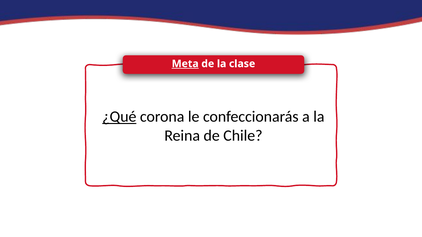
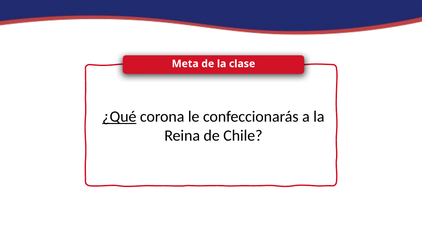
Meta underline: present -> none
